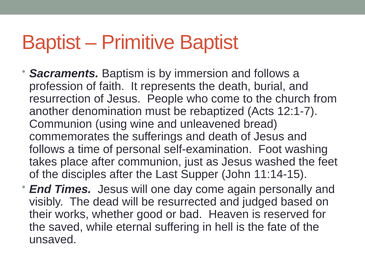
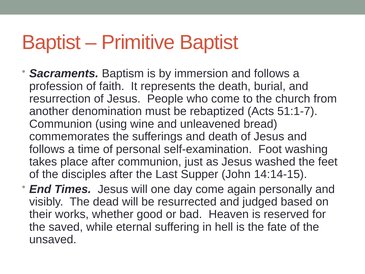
12:1-7: 12:1-7 -> 51:1-7
11:14-15: 11:14-15 -> 14:14-15
